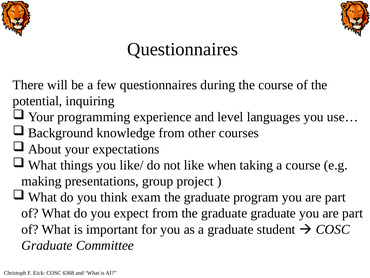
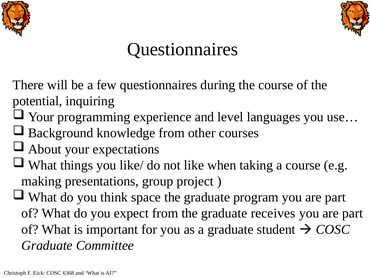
exam: exam -> space
graduate graduate: graduate -> receives
